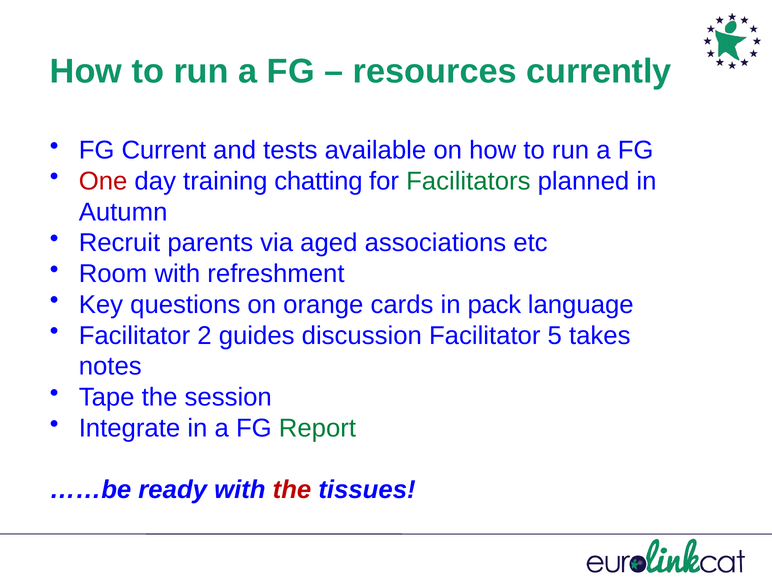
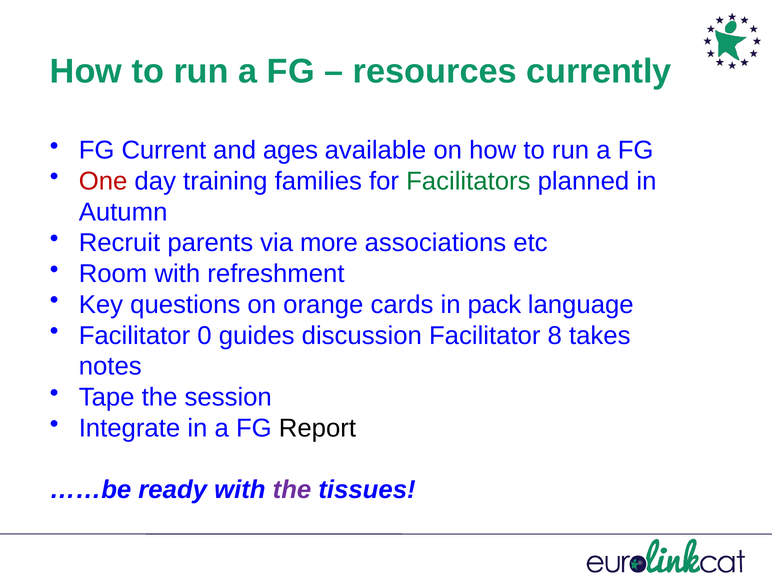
tests: tests -> ages
chatting: chatting -> families
aged: aged -> more
2: 2 -> 0
5: 5 -> 8
Report colour: green -> black
the at (292, 490) colour: red -> purple
